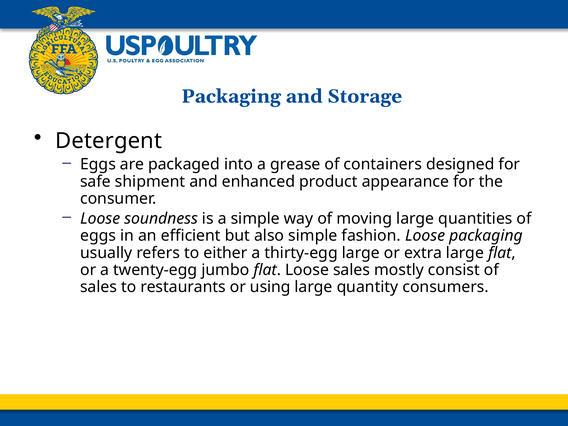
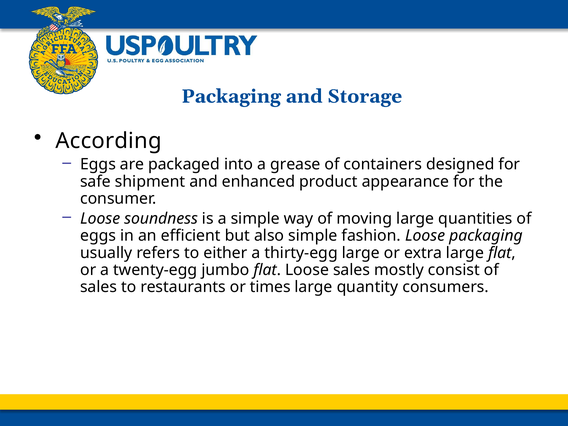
Detergent: Detergent -> According
using: using -> times
